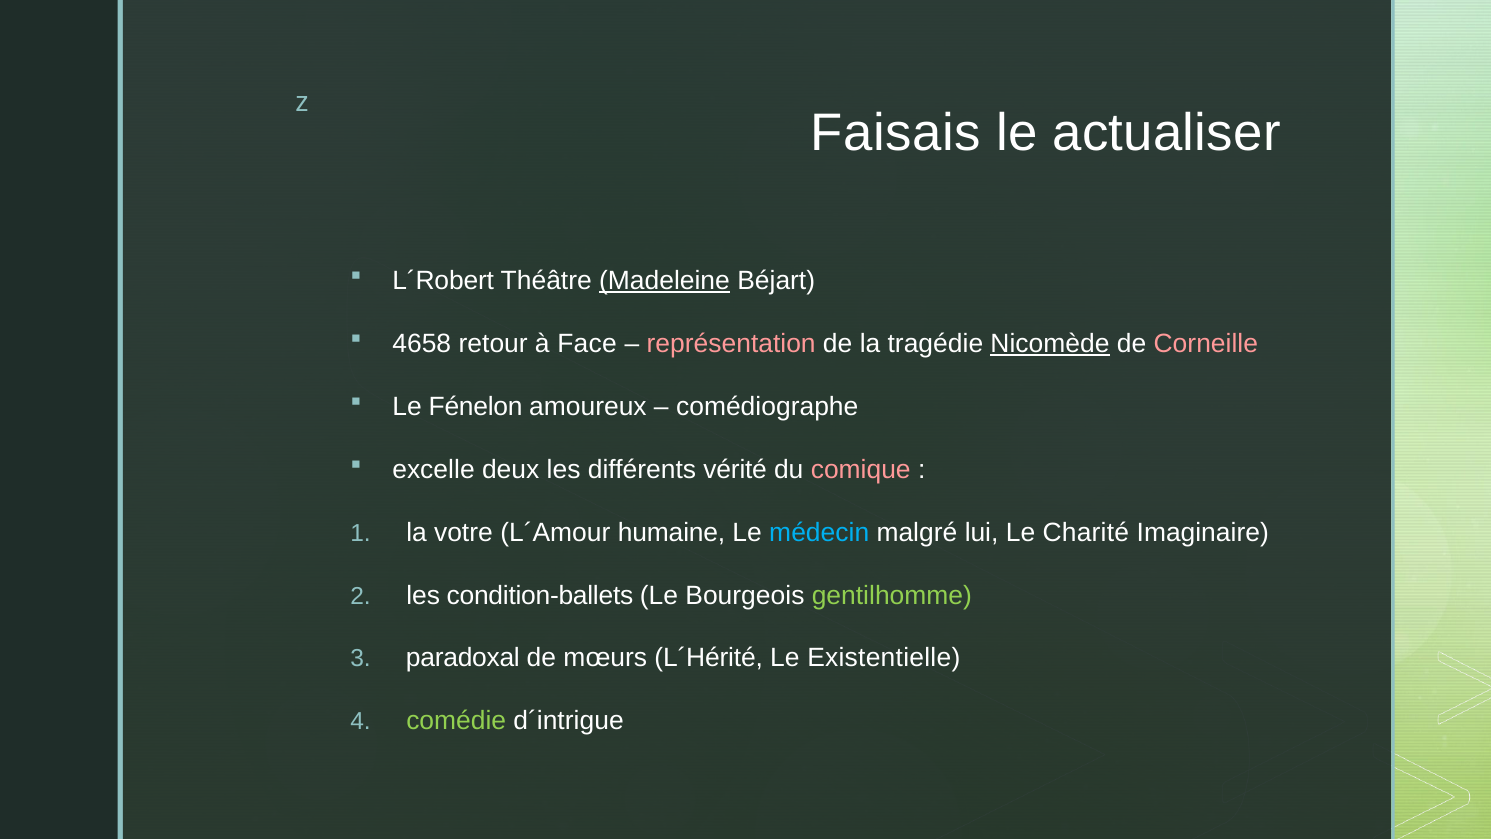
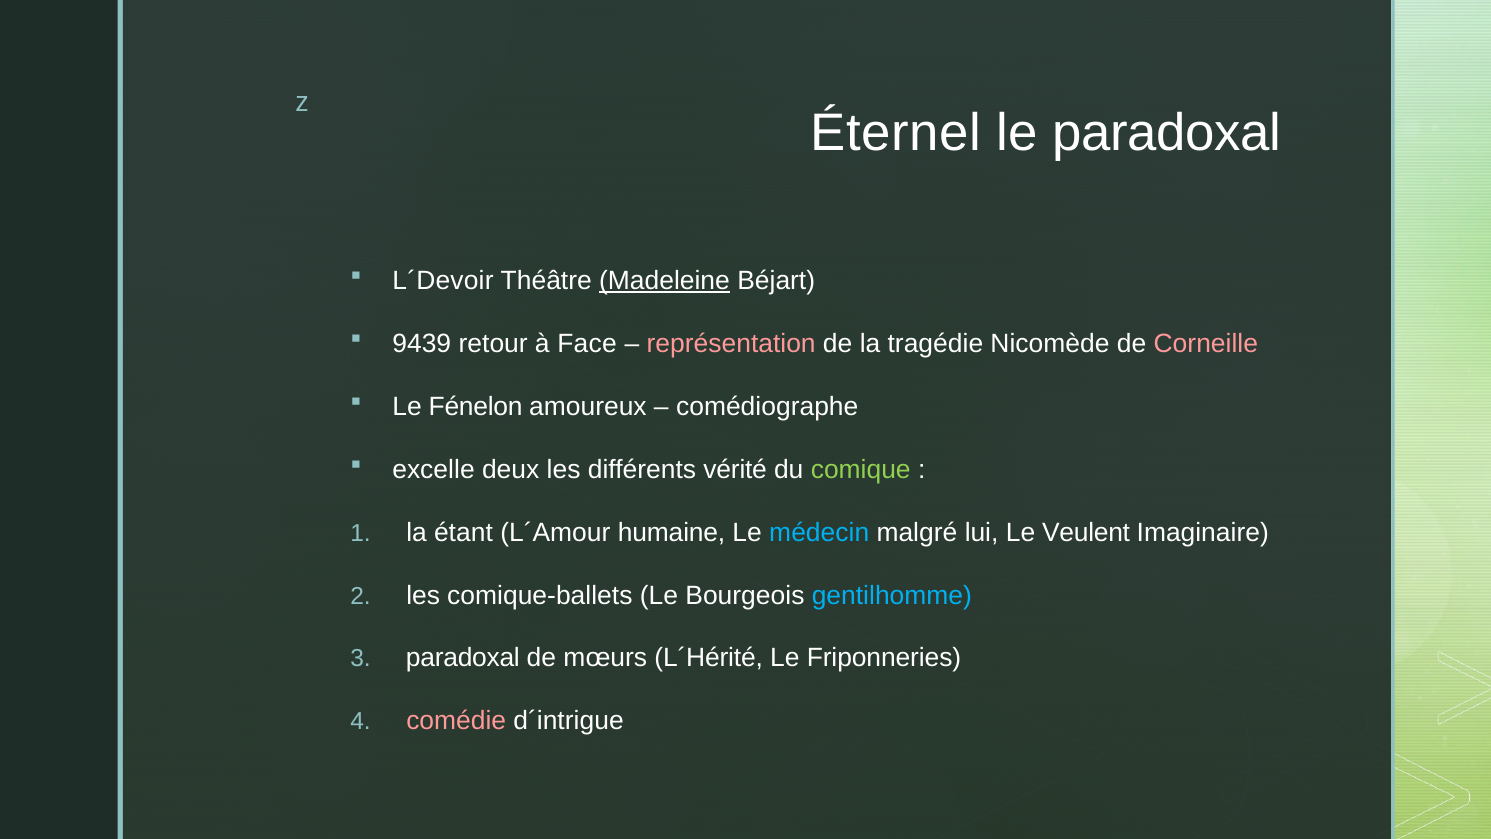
Faisais: Faisais -> Éternel
le actualiser: actualiser -> paradoxal
L´Robert: L´Robert -> L´Devoir
4658: 4658 -> 9439
Nicomède underline: present -> none
comique colour: pink -> light green
votre: votre -> étant
Charité: Charité -> Veulent
condition-ballets: condition-ballets -> comique-ballets
gentilhomme colour: light green -> light blue
Existentielle: Existentielle -> Friponneries
comédie colour: light green -> pink
